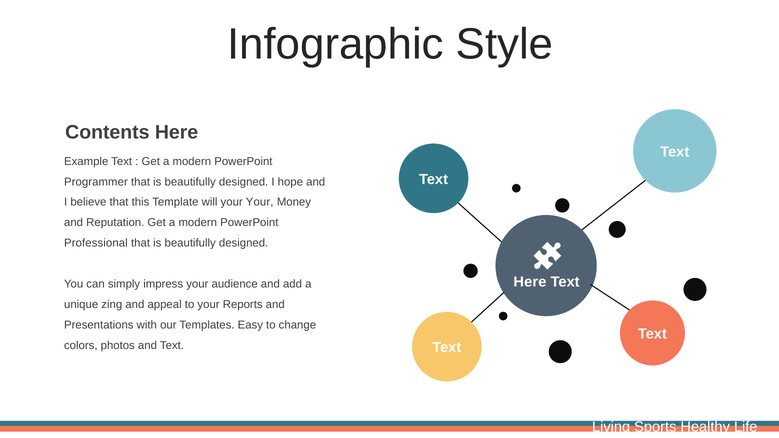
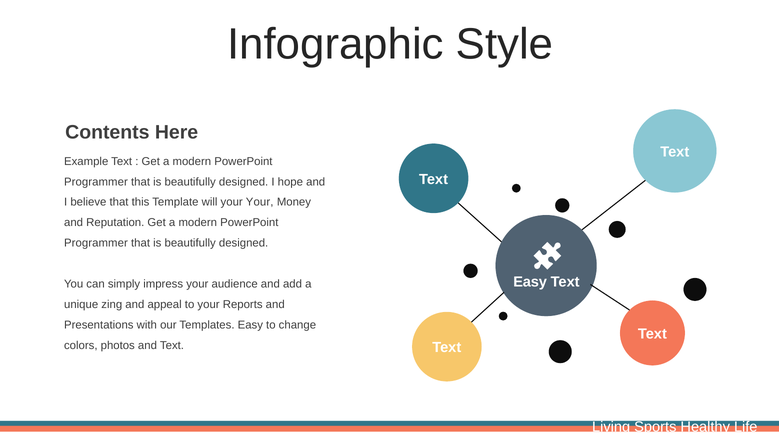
Professional at (96, 243): Professional -> Programmer
Here at (530, 282): Here -> Easy
